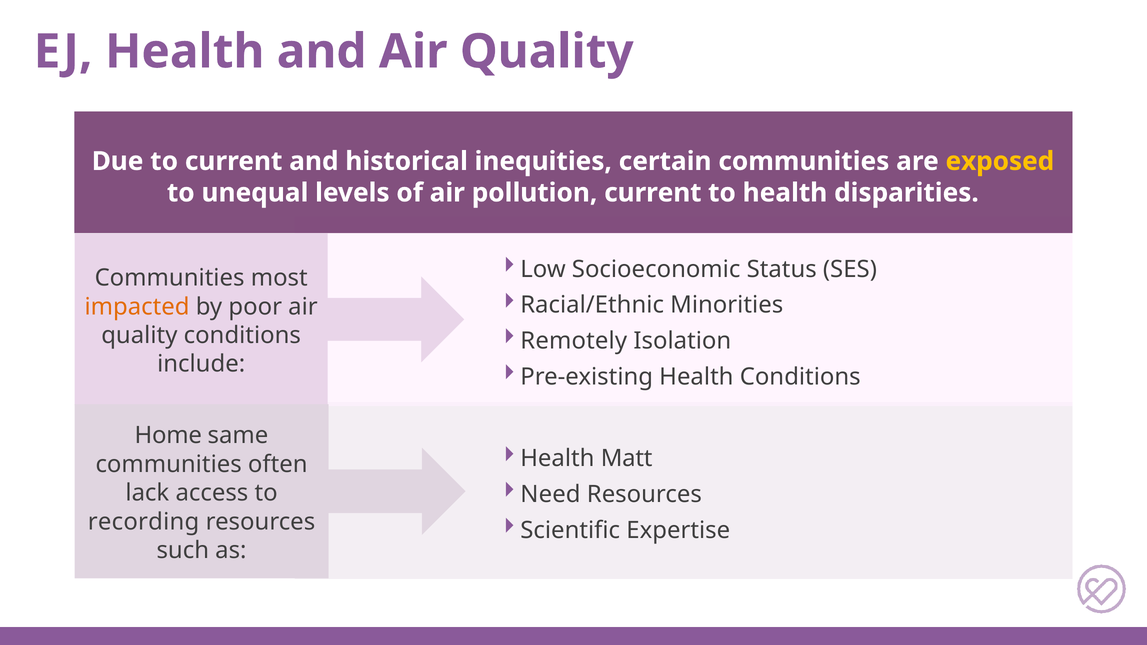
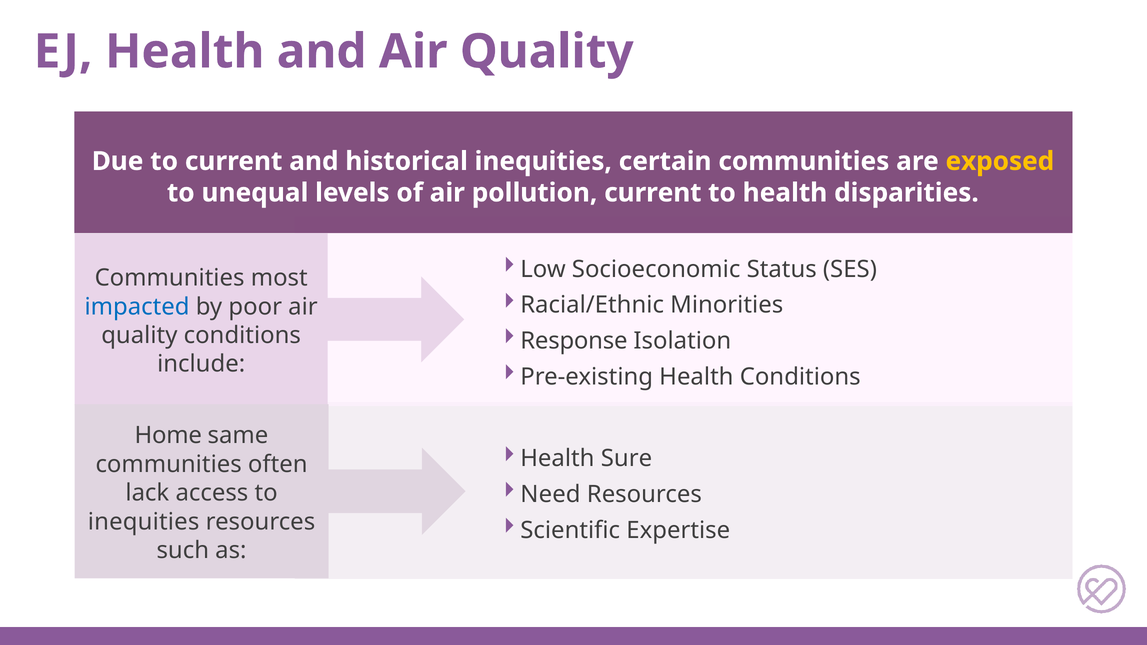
impacted colour: orange -> blue
Remotely: Remotely -> Response
Matt: Matt -> Sure
recording at (144, 522): recording -> inequities
